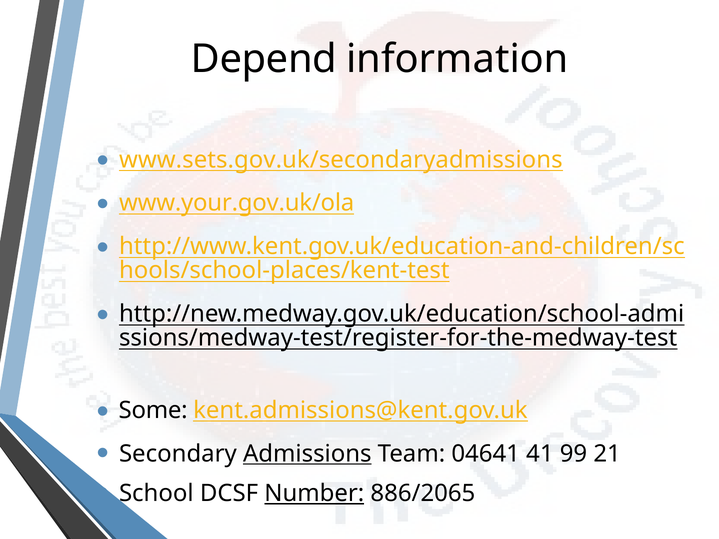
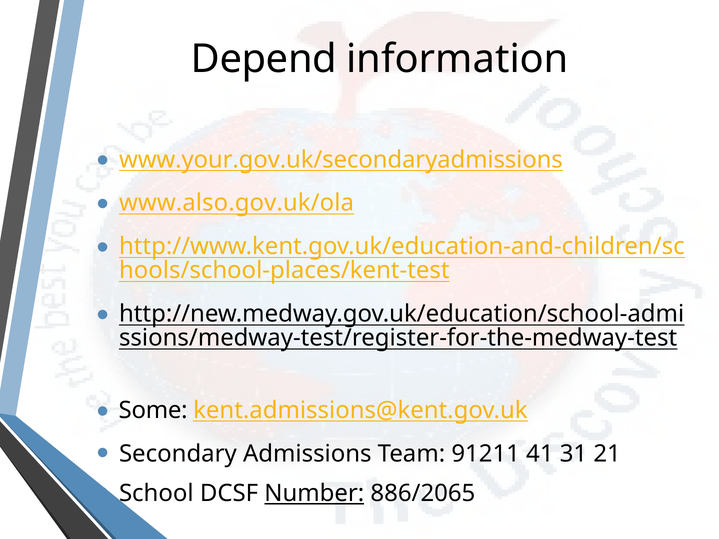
www.sets.gov.uk/secondaryadmissions: www.sets.gov.uk/secondaryadmissions -> www.your.gov.uk/secondaryadmissions
www.your.gov.uk/ola: www.your.gov.uk/ola -> www.also.gov.uk/ola
Admissions underline: present -> none
04641: 04641 -> 91211
99: 99 -> 31
